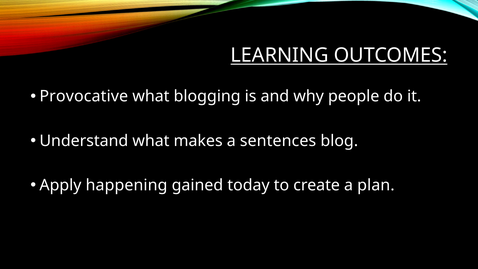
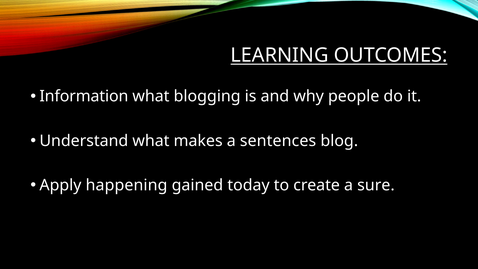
Provocative: Provocative -> Information
plan: plan -> sure
